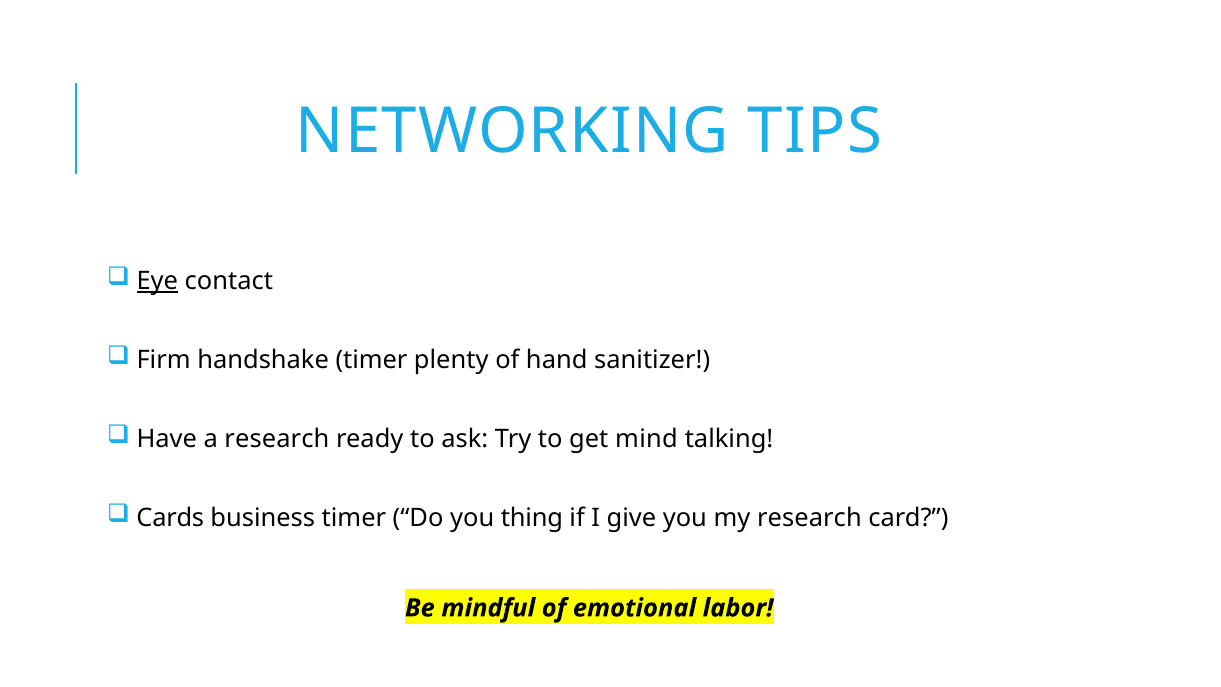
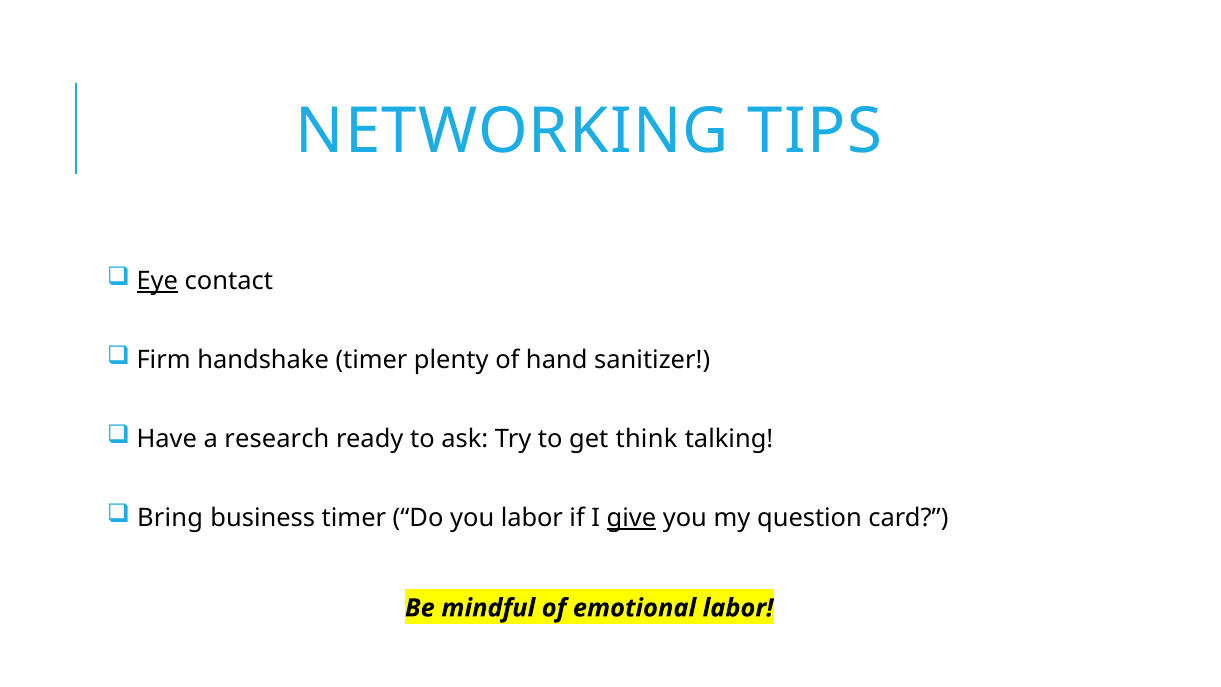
mind: mind -> think
Cards: Cards -> Bring
you thing: thing -> labor
give underline: none -> present
my research: research -> question
